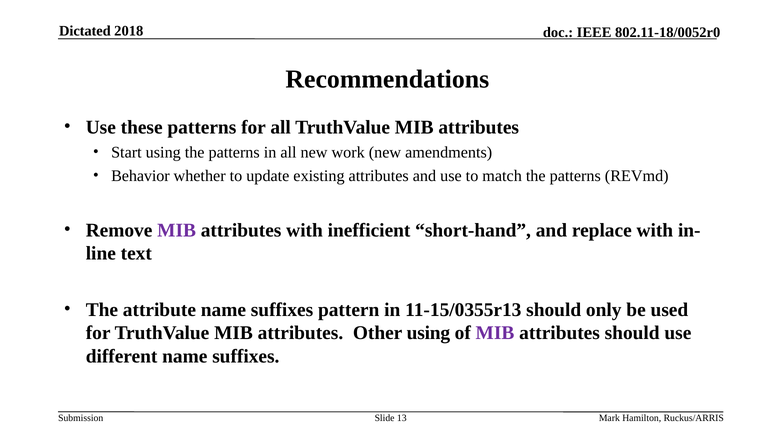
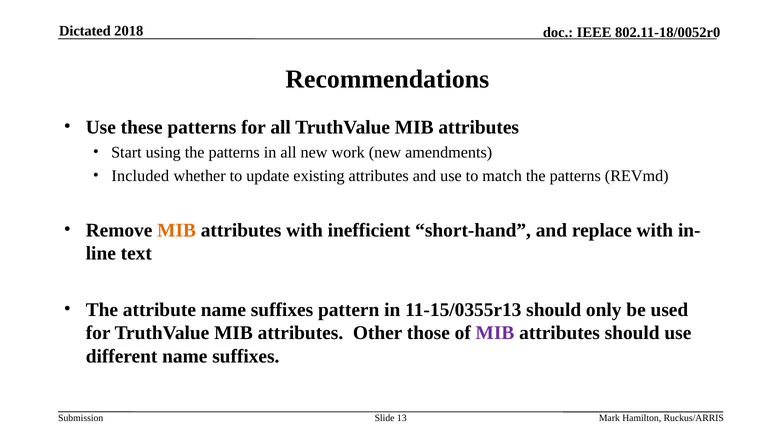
Behavior: Behavior -> Included
MIB at (177, 230) colour: purple -> orange
Other using: using -> those
